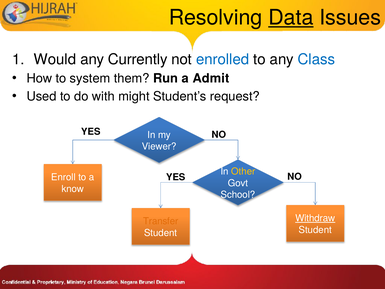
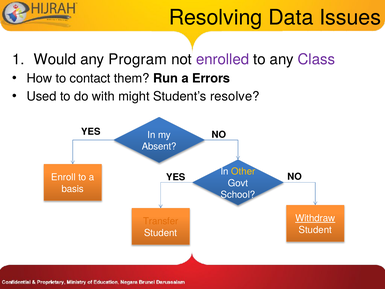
Data underline: present -> none
Currently: Currently -> Program
enrolled colour: blue -> purple
Class colour: blue -> purple
system: system -> contact
Admit: Admit -> Errors
request: request -> resolve
Viewer: Viewer -> Absent
know: know -> basis
